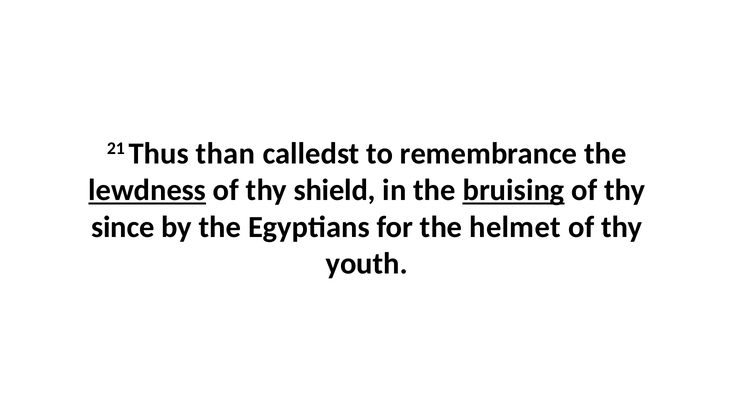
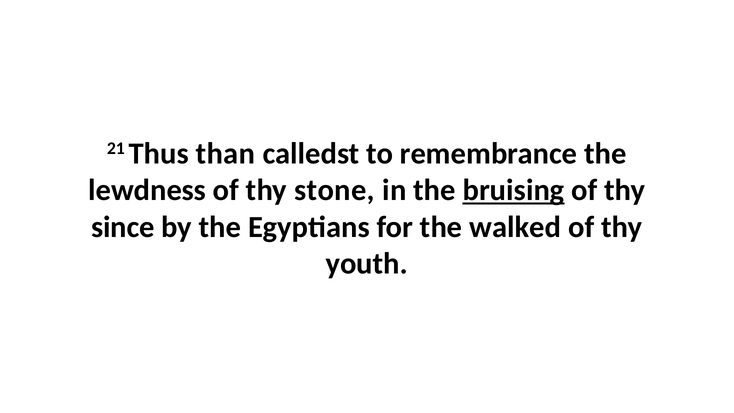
lewdness underline: present -> none
shield: shield -> stone
helmet: helmet -> walked
